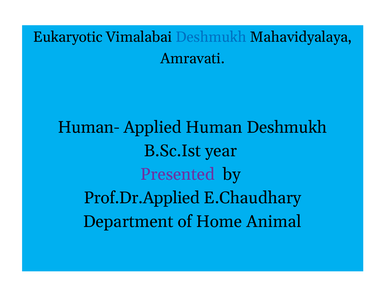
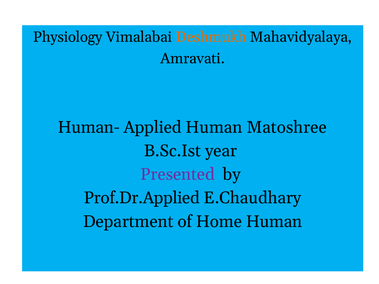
Eukaryotic: Eukaryotic -> Physiology
Deshmukh at (211, 37) colour: blue -> orange
Human Deshmukh: Deshmukh -> Matoshree
Home Animal: Animal -> Human
